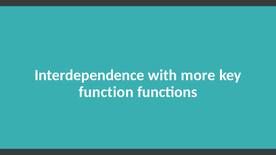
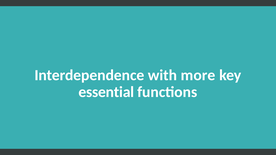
function: function -> essential
